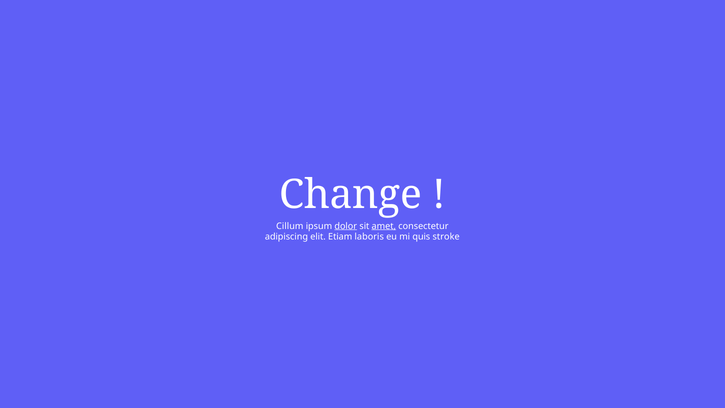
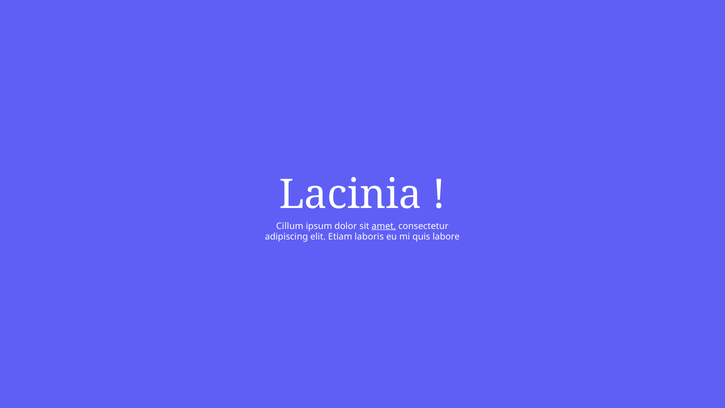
Change: Change -> Lacinia
dolor underline: present -> none
stroke: stroke -> labore
